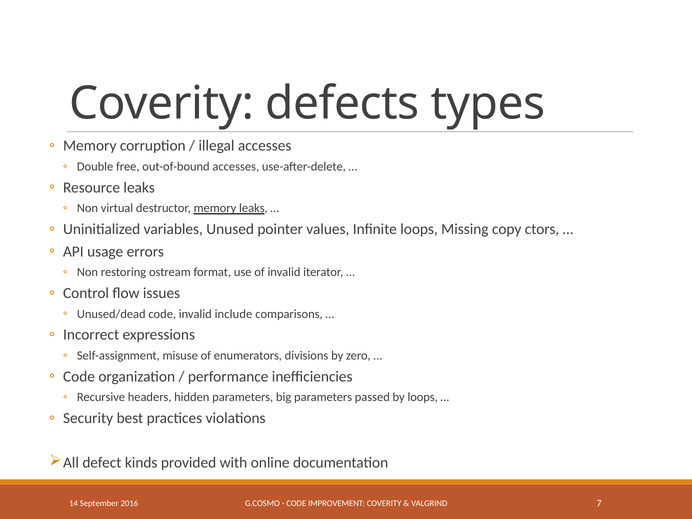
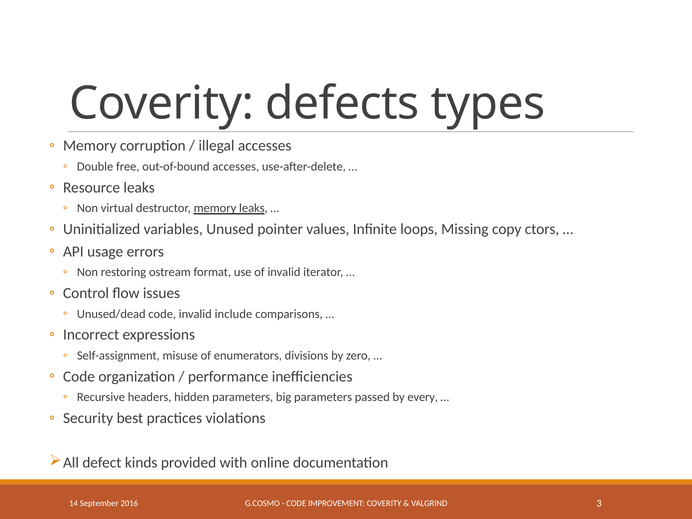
by loops: loops -> every
7: 7 -> 3
